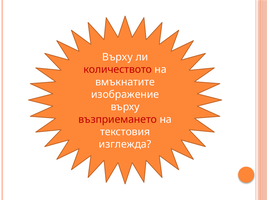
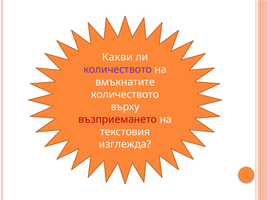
Върху at (117, 57): Върху -> Какви
количеството at (118, 70) colour: red -> purple
изображение at (125, 95): изображение -> количеството
